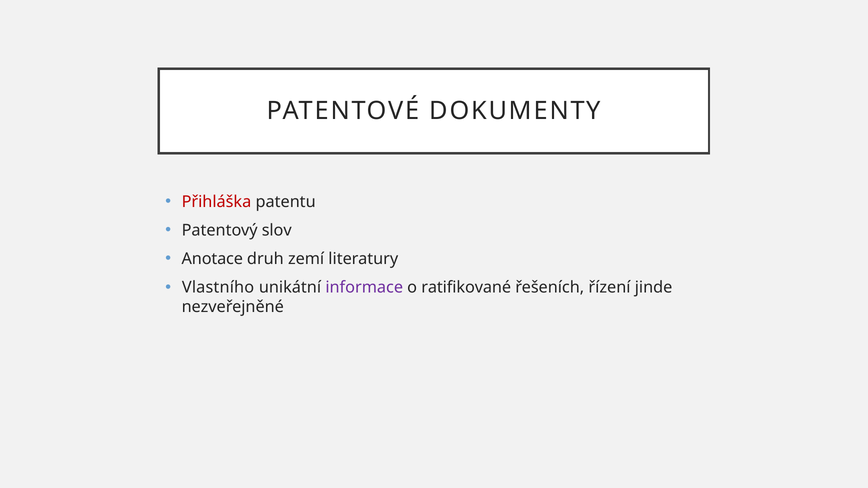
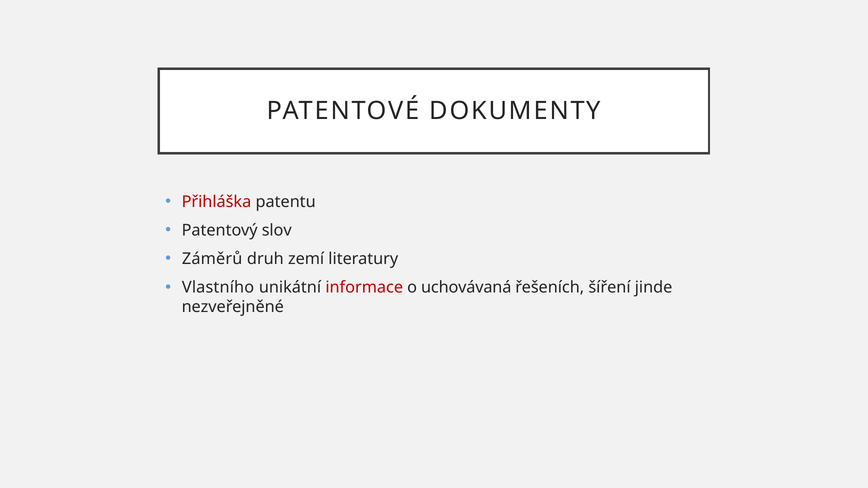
Anotace: Anotace -> Záměrů
informace colour: purple -> red
ratifikované: ratifikované -> uchovávaná
řízení: řízení -> šíření
